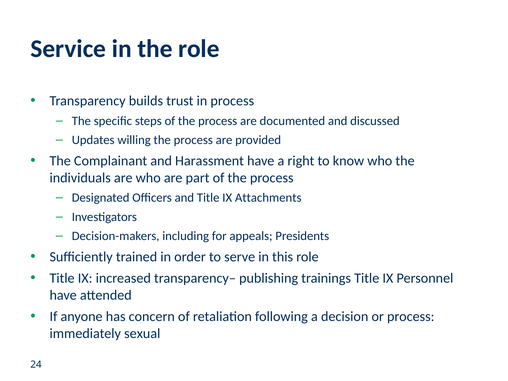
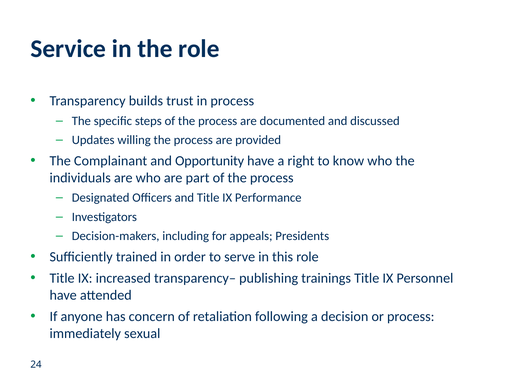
Harassment: Harassment -> Opportunity
Attachments: Attachments -> Performance
